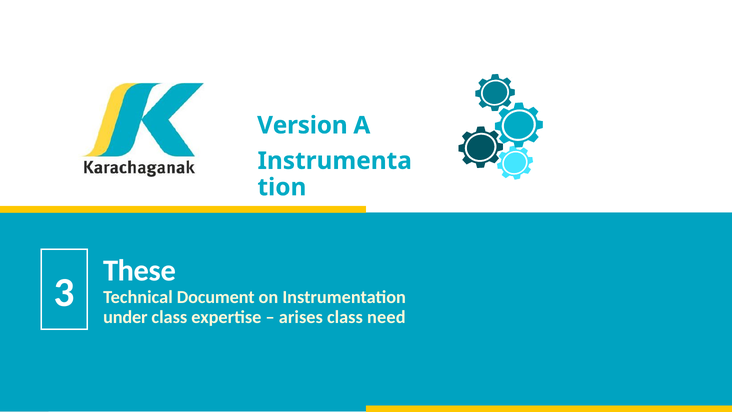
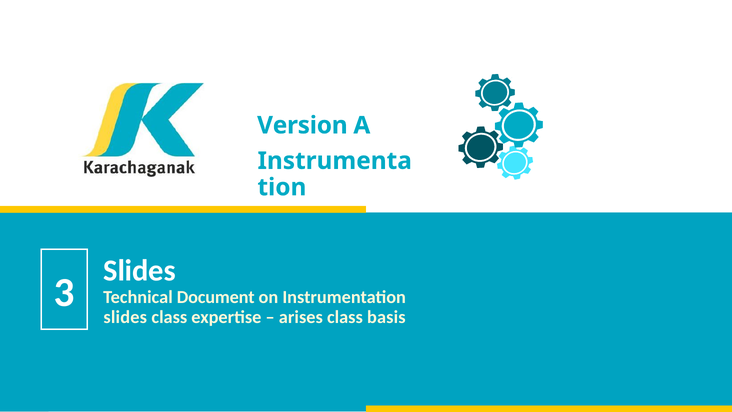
These at (140, 271): These -> Slides
under at (125, 317): under -> slides
need: need -> basis
